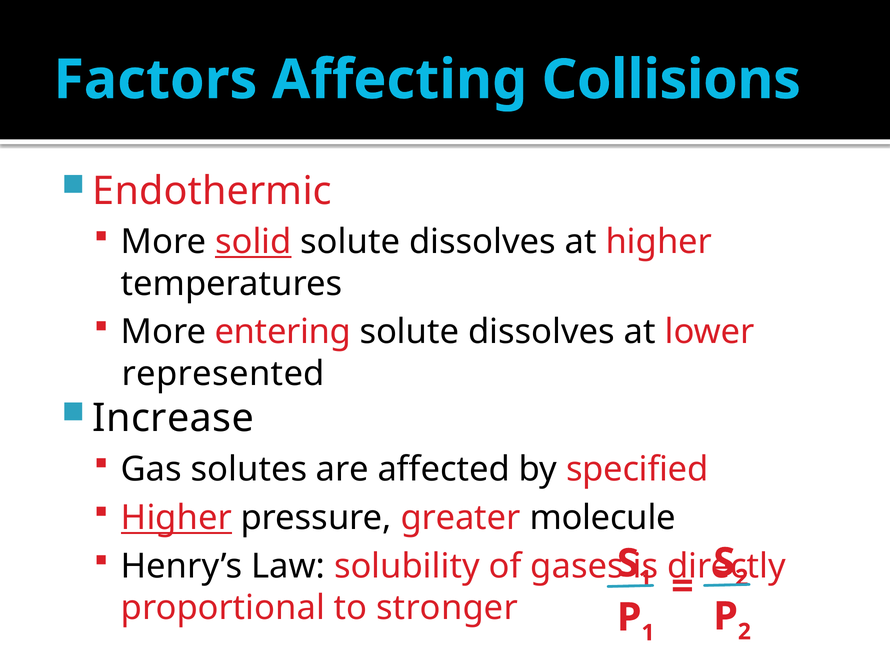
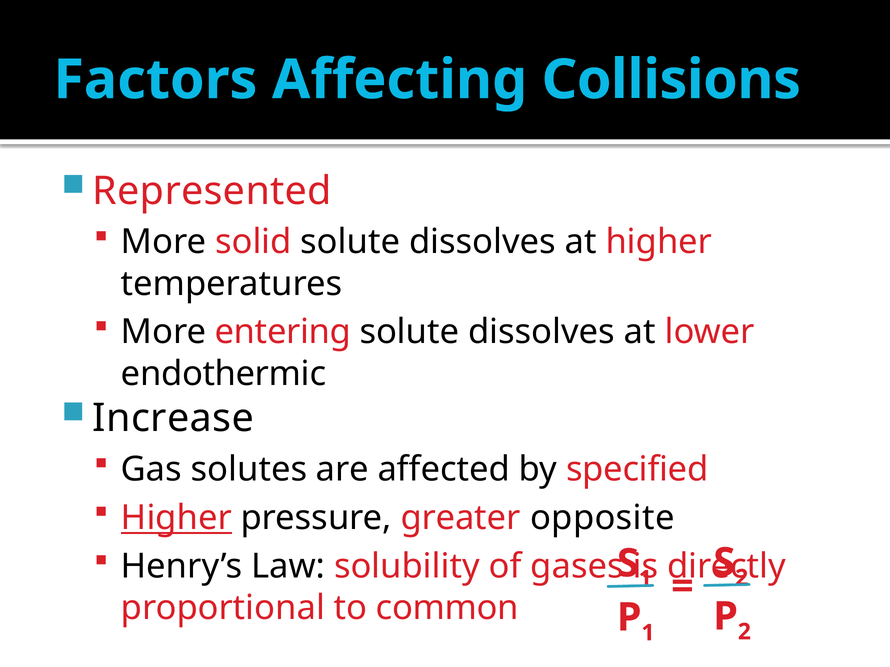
Endothermic: Endothermic -> Represented
solid underline: present -> none
represented: represented -> endothermic
molecule: molecule -> opposite
stronger: stronger -> common
